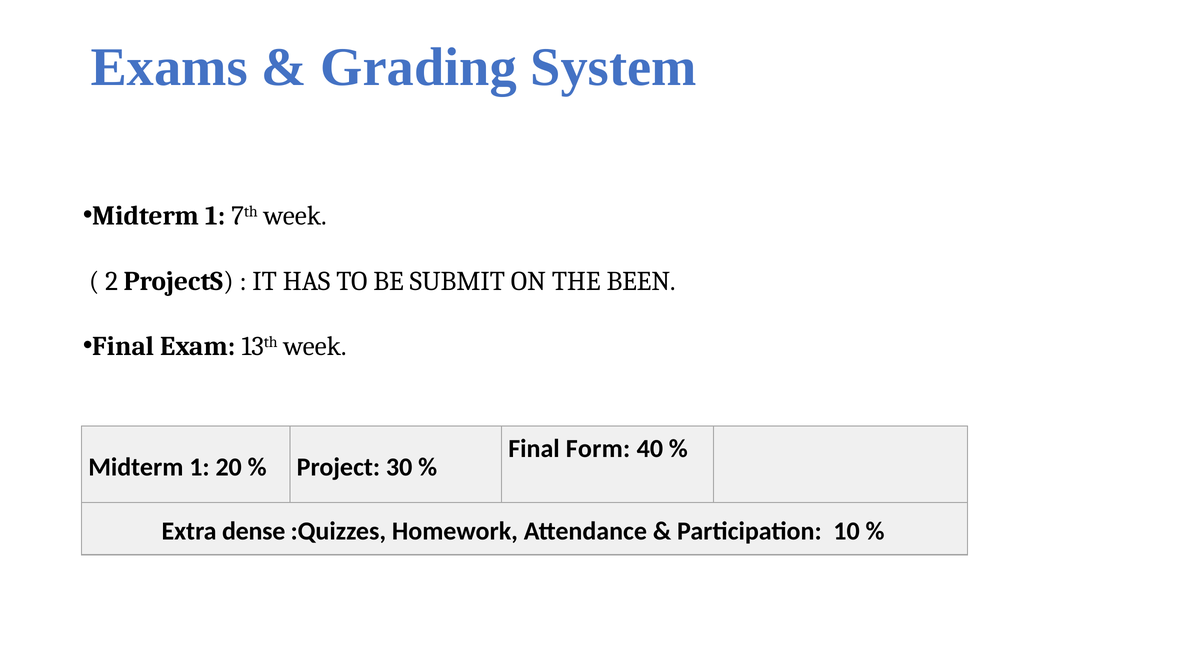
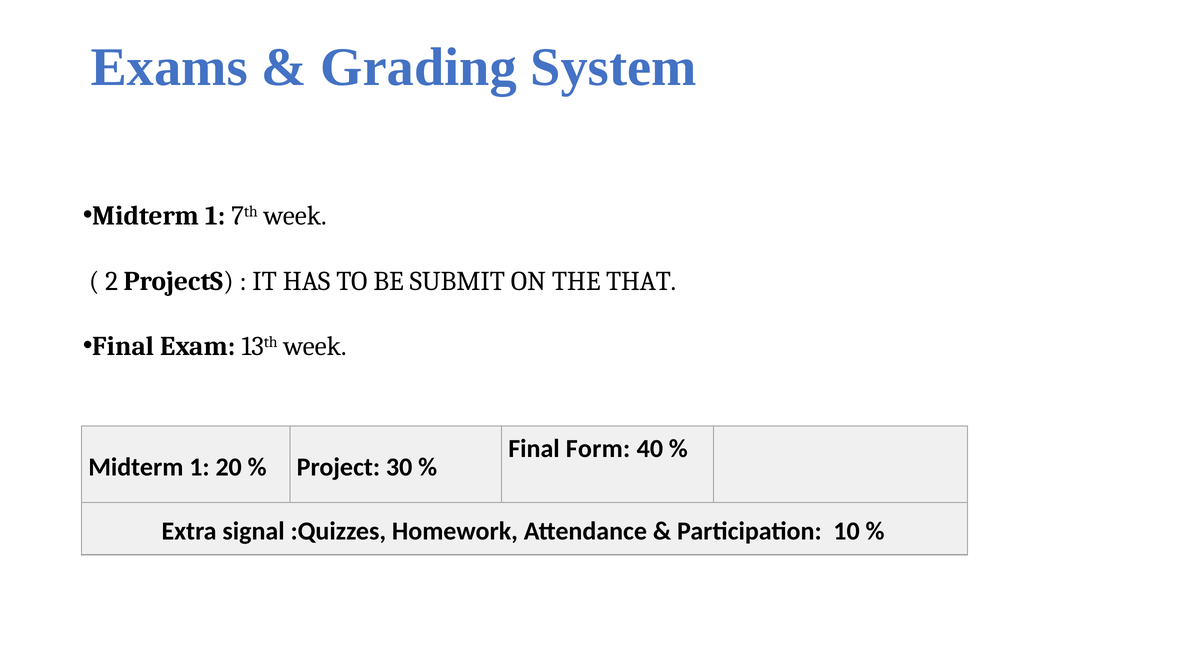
BEEN: BEEN -> THAT
dense: dense -> signal
